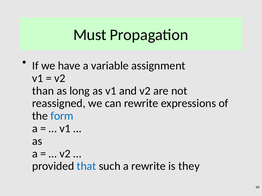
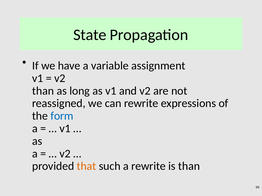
Must: Must -> State
that colour: blue -> orange
is they: they -> than
